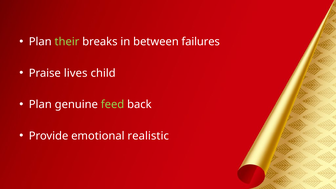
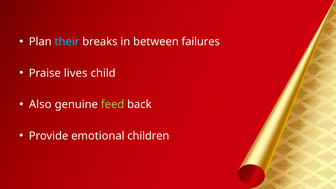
their colour: light green -> light blue
Plan at (40, 104): Plan -> Also
realistic: realistic -> children
